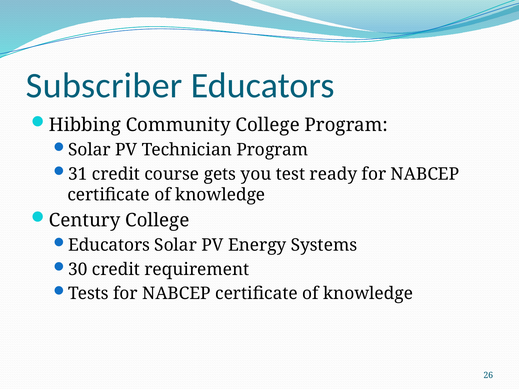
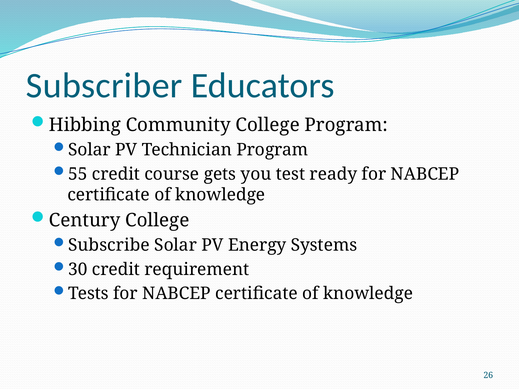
31: 31 -> 55
Educators at (109, 245): Educators -> Subscribe
